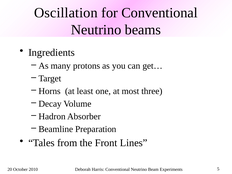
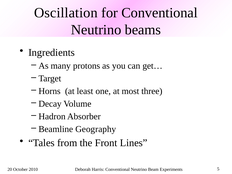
Preparation: Preparation -> Geography
